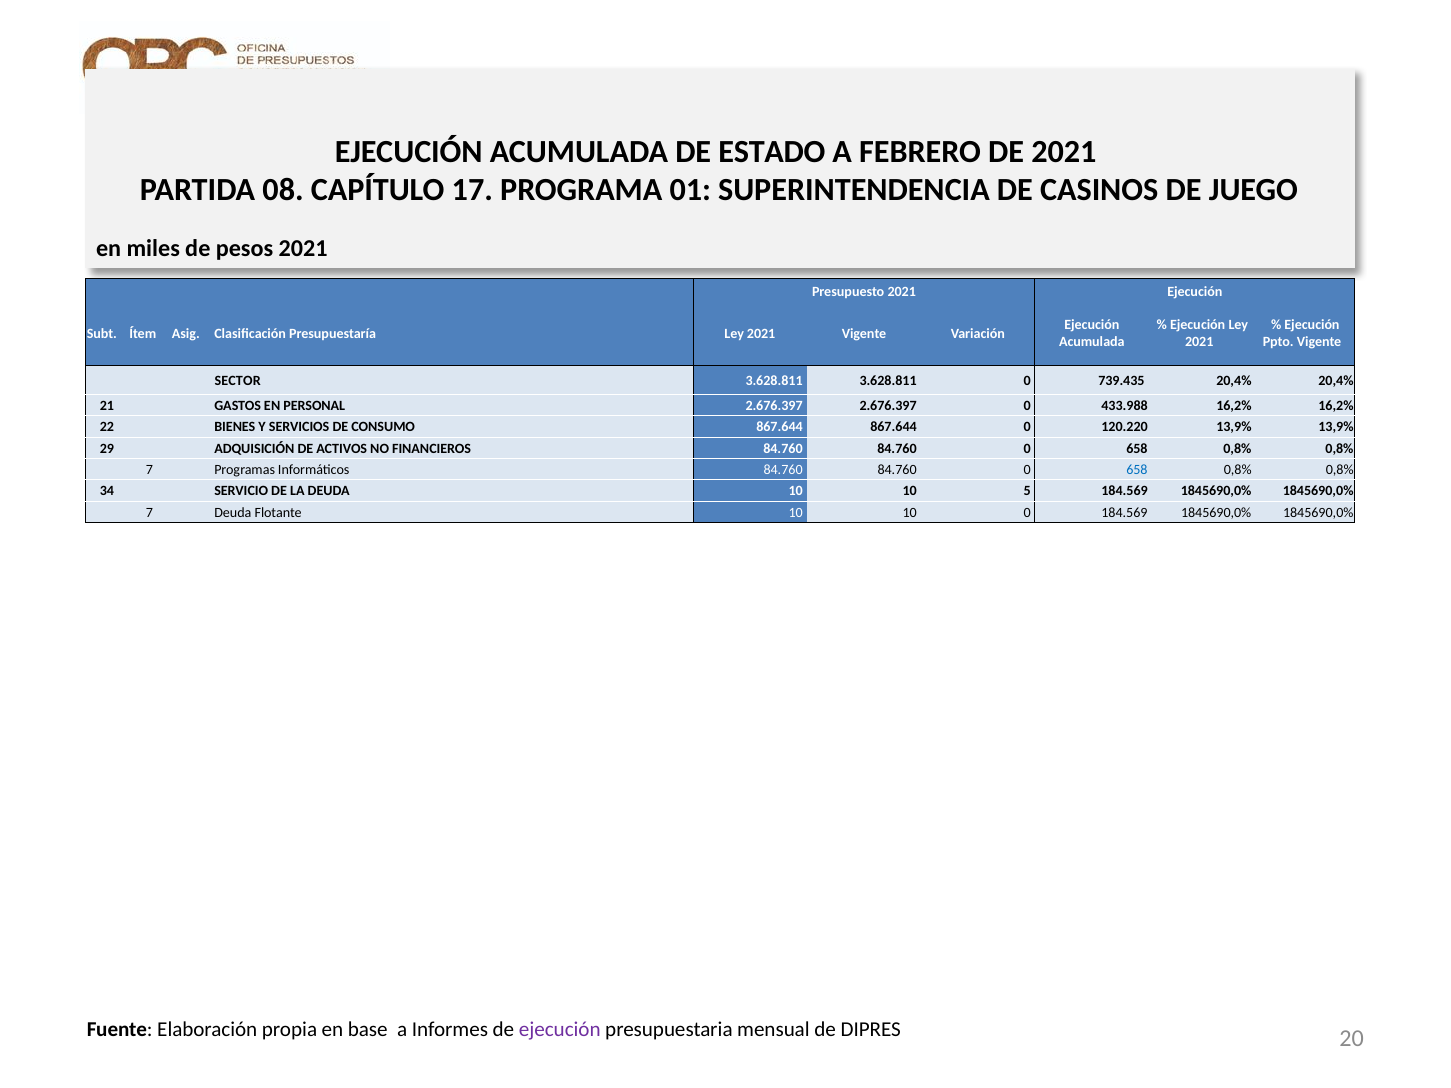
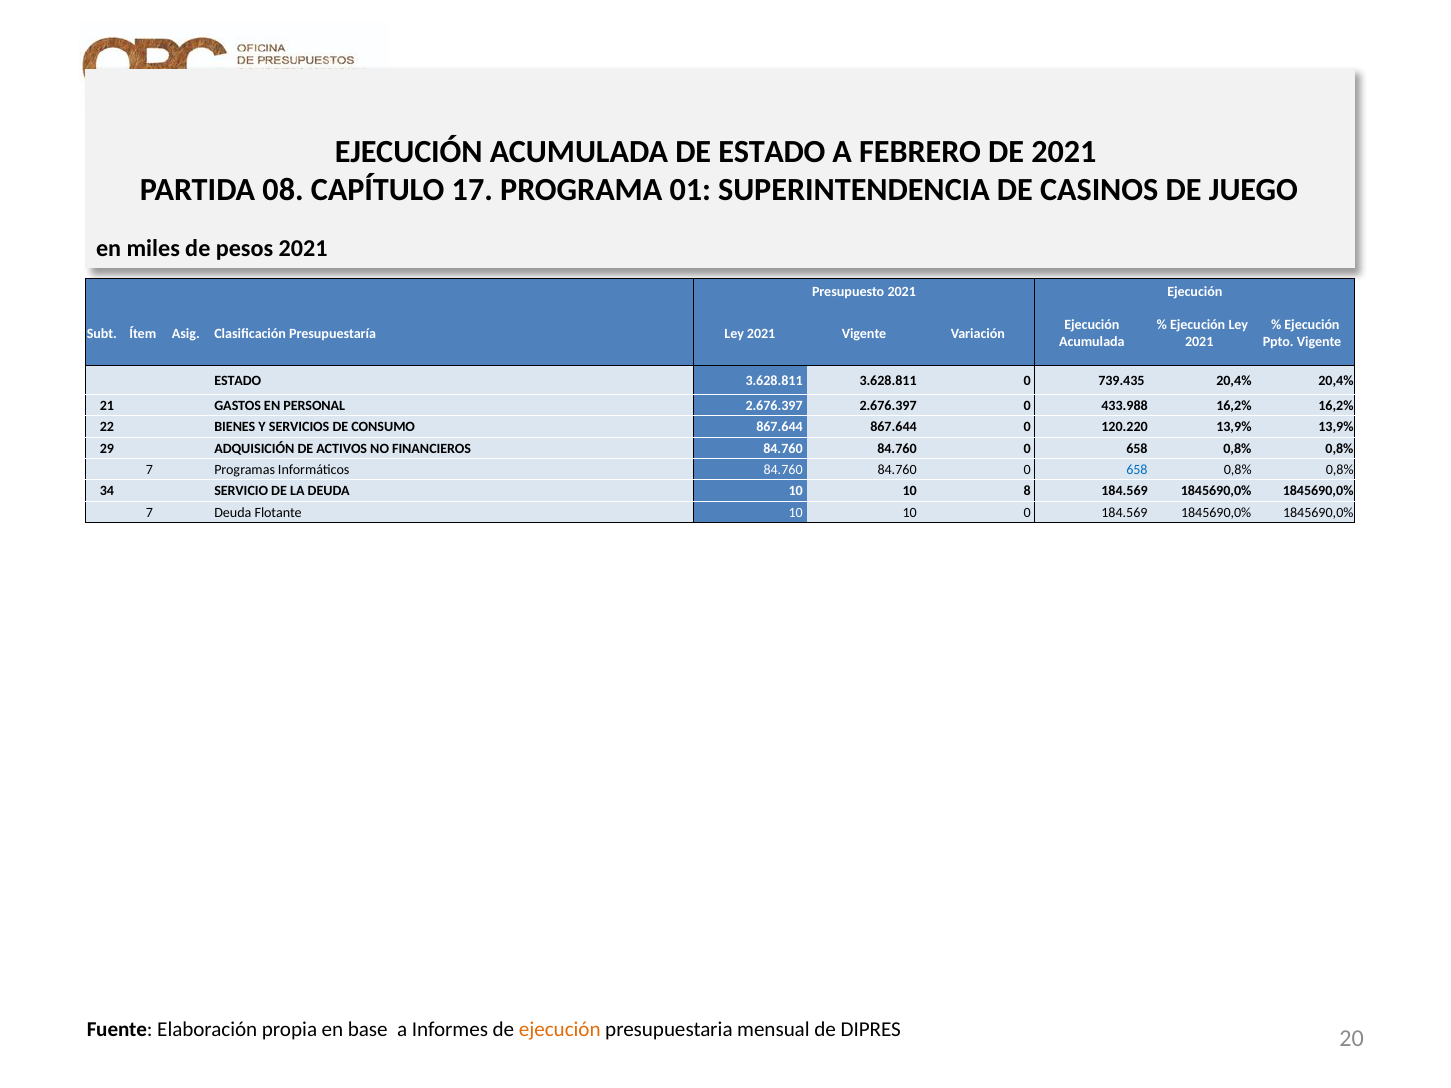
SECTOR at (238, 381): SECTOR -> ESTADO
5: 5 -> 8
ejecución at (560, 1030) colour: purple -> orange
